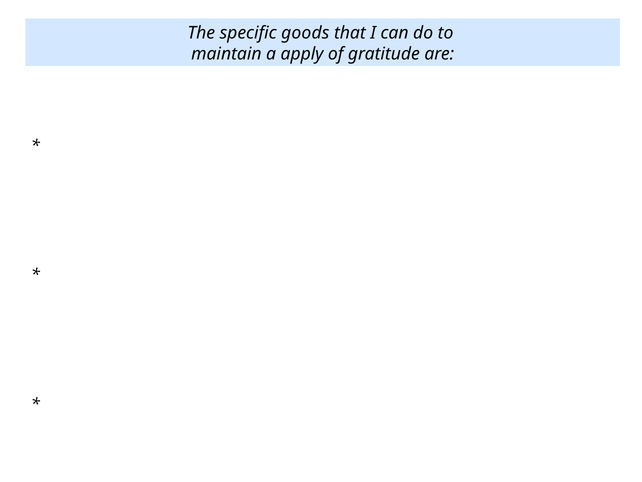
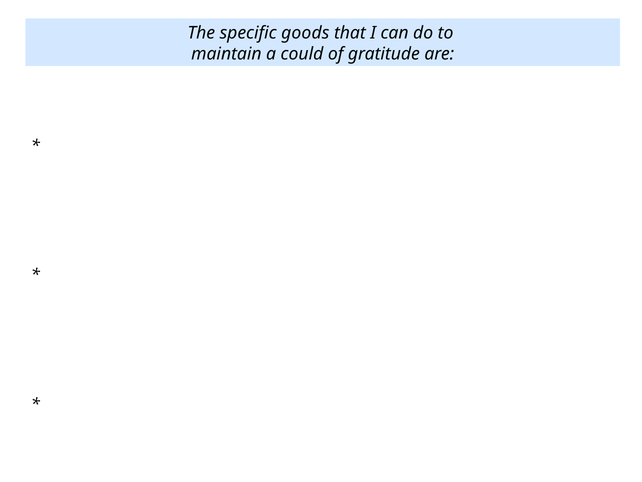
apply: apply -> could
